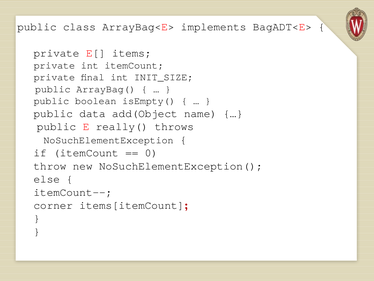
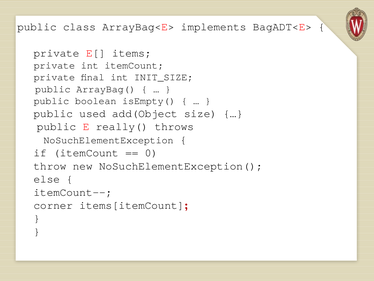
data: data -> used
name: name -> size
